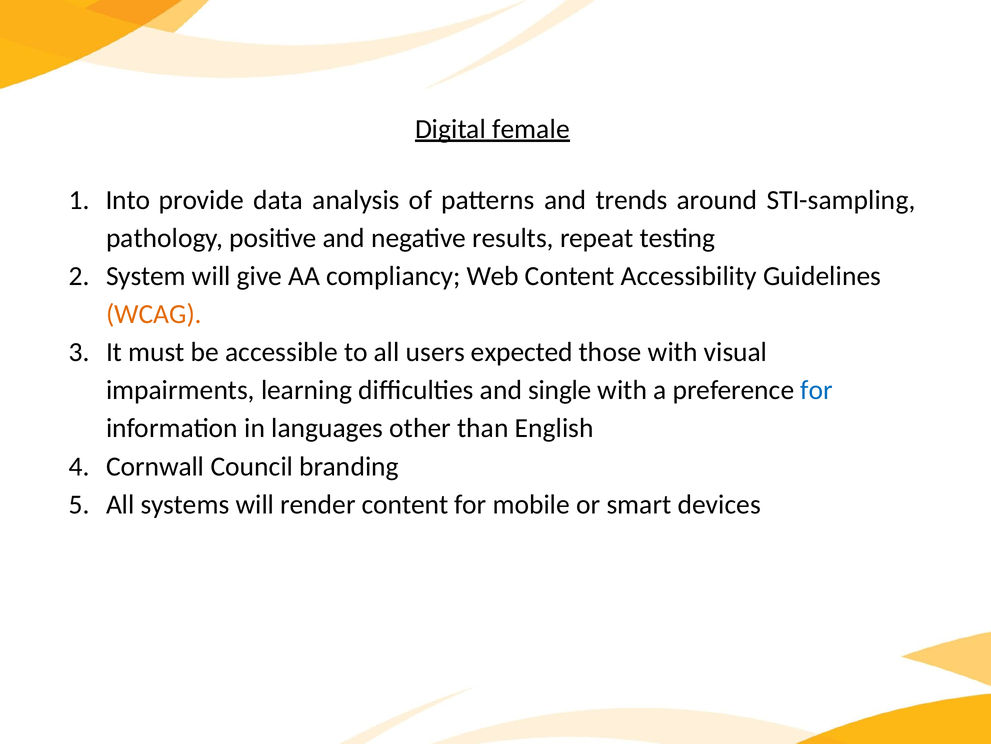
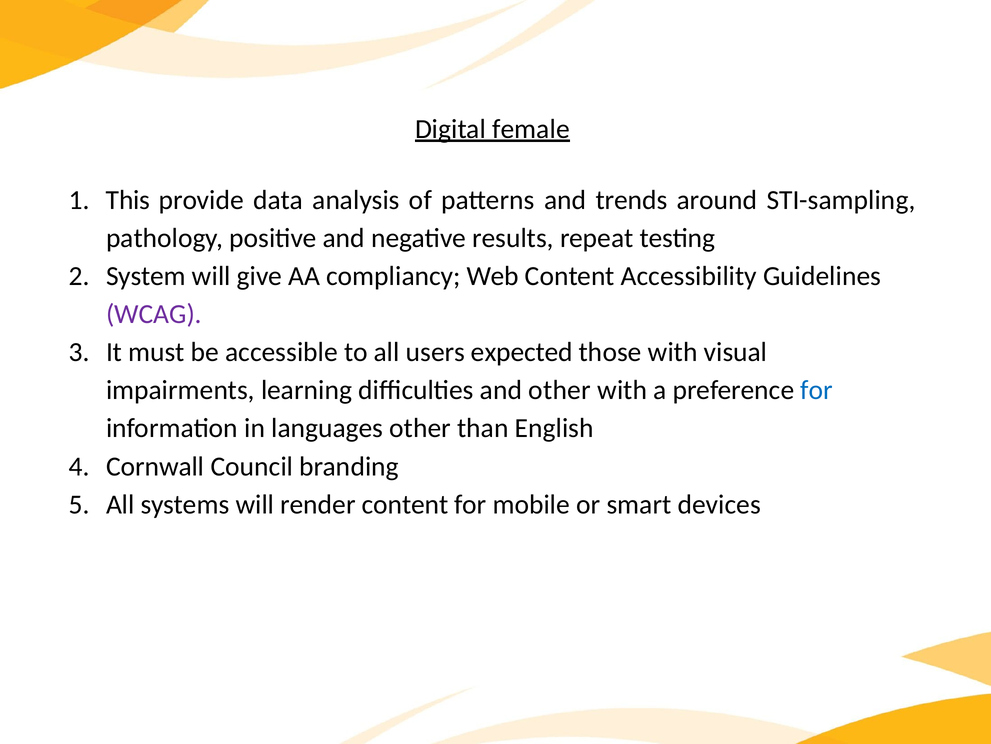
Into: Into -> This
WCAG colour: orange -> purple
and single: single -> other
